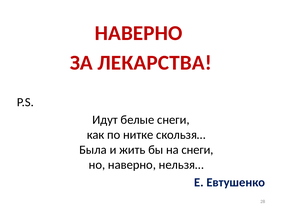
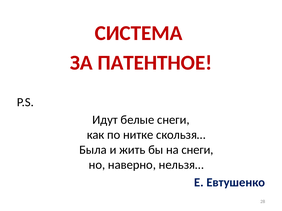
НАВЕРНО at (139, 33): НАВЕРНО -> СИСТЕМА
ЛЕКАРСТВА: ЛЕКАРСТВА -> ПАТЕНТНОЕ
